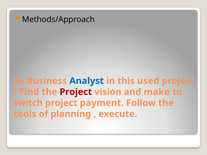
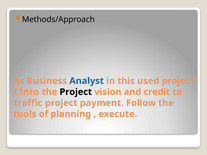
Find: Find -> Into
Project at (76, 92) colour: red -> black
make: make -> credit
switch: switch -> traffic
